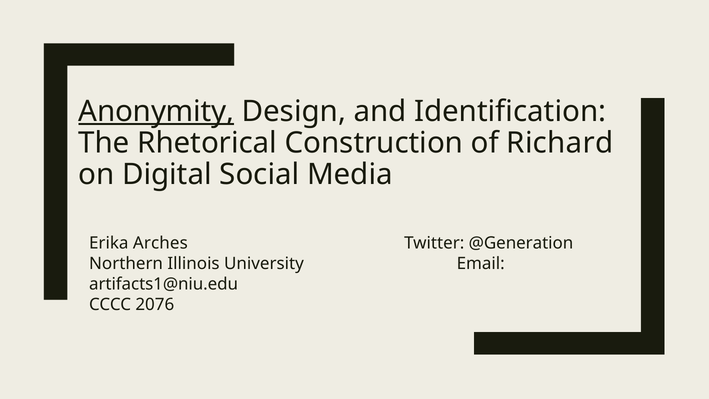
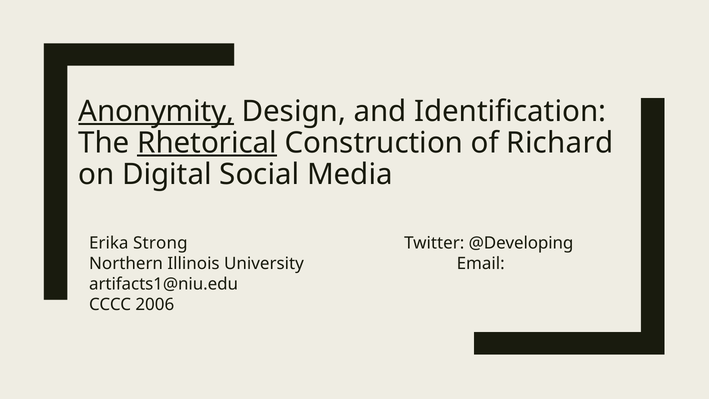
Rhetorical underline: none -> present
Arches: Arches -> Strong
@Generation: @Generation -> @Developing
2076: 2076 -> 2006
